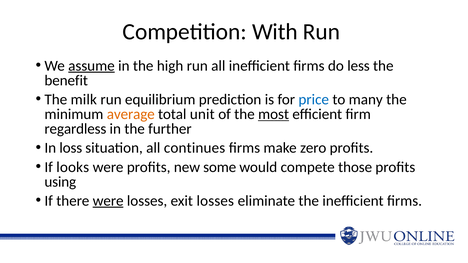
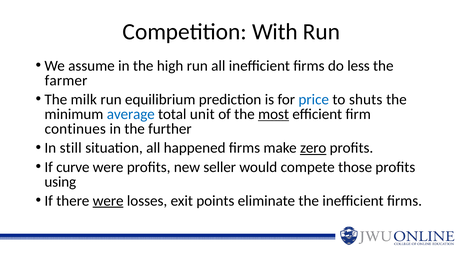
assume underline: present -> none
benefit: benefit -> farmer
many: many -> shuts
average colour: orange -> blue
regardless: regardless -> continues
loss: loss -> still
continues: continues -> happened
zero underline: none -> present
looks: looks -> curve
some: some -> seller
exit losses: losses -> points
